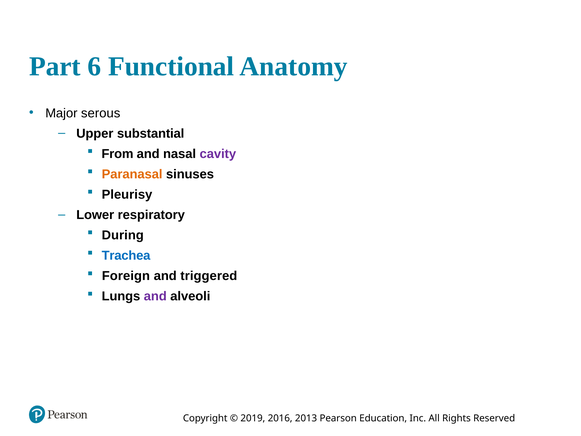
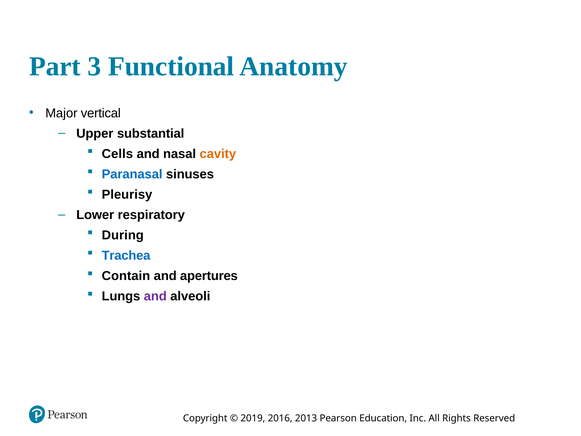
6: 6 -> 3
serous: serous -> vertical
From: From -> Cells
cavity colour: purple -> orange
Paranasal colour: orange -> blue
Foreign: Foreign -> Contain
triggered: triggered -> apertures
